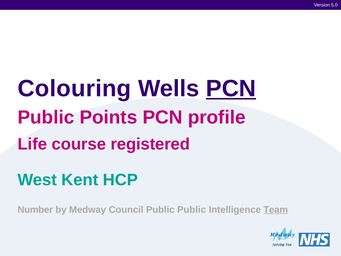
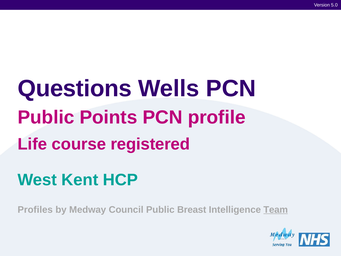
Colouring: Colouring -> Questions
PCN at (231, 88) underline: present -> none
Number: Number -> Profiles
Public Public: Public -> Breast
